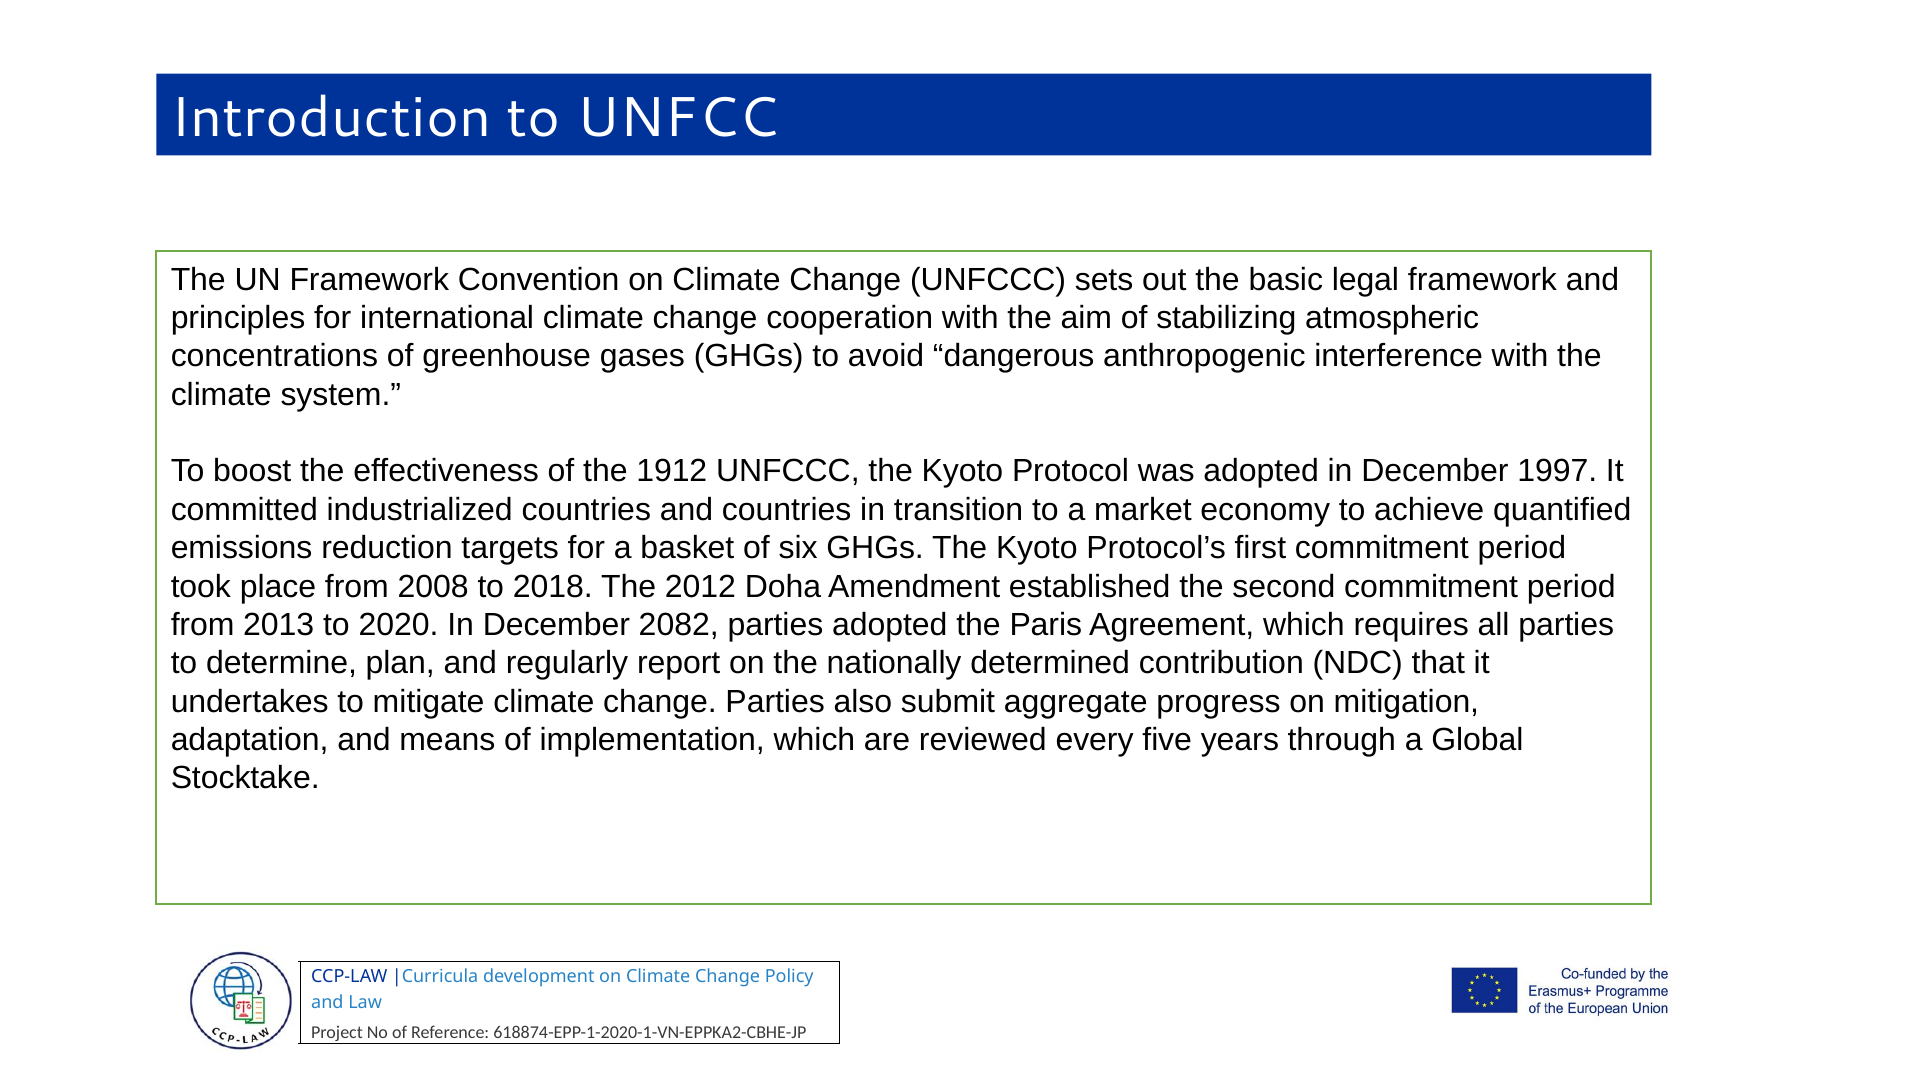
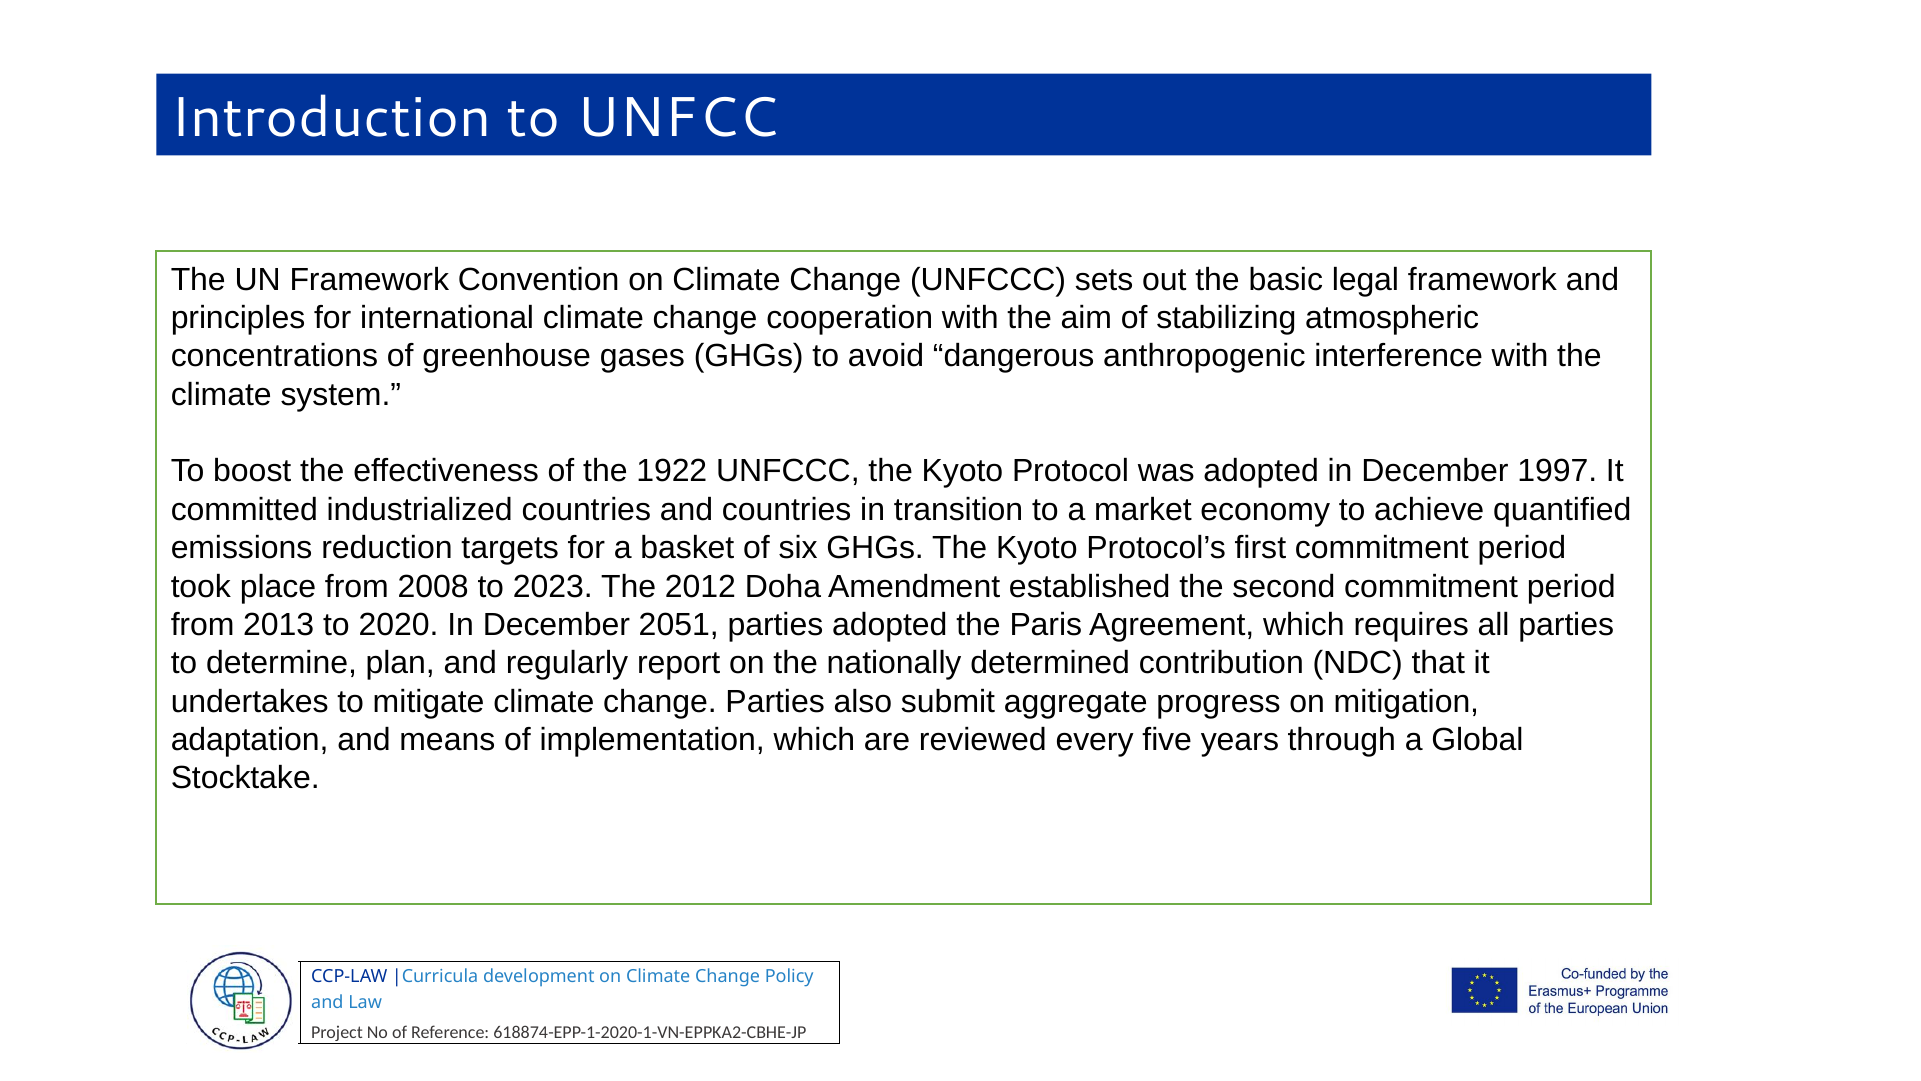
1912: 1912 -> 1922
2018: 2018 -> 2023
2082: 2082 -> 2051
